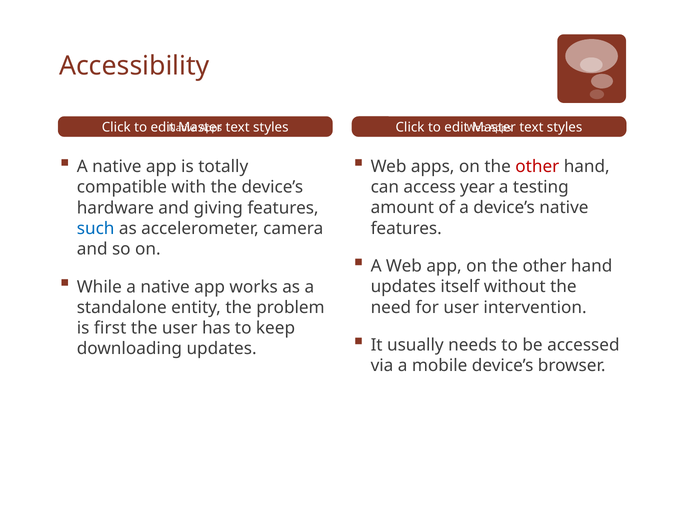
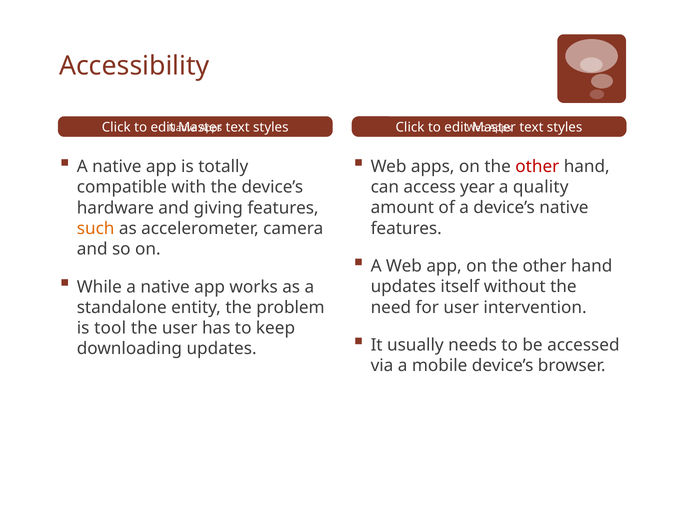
testing: testing -> quality
such colour: blue -> orange
first: first -> tool
